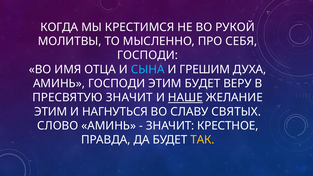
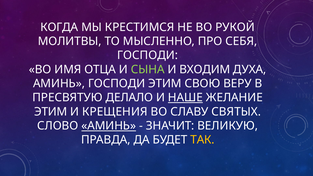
СЫНА colour: light blue -> light green
ГРЕШИМ: ГРЕШИМ -> ВХОДИМ
ЭТИМ БУДЕТ: БУДЕТ -> СВОЮ
ПРЕСВЯТУЮ ЗНАЧИТ: ЗНАЧИТ -> ДЕЛАЛО
НАГНУТЬСЯ: НАГНУТЬСЯ -> КРЕЩЕНИЯ
АМИНЬ at (109, 126) underline: none -> present
КРЕСТНОЕ: КРЕСТНОЕ -> ВЕЛИКУЮ
